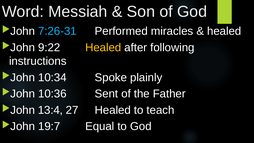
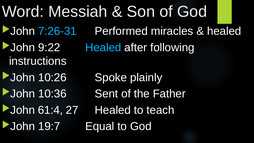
Healed at (103, 47) colour: yellow -> light blue
10:34: 10:34 -> 10:26
13:4: 13:4 -> 61:4
